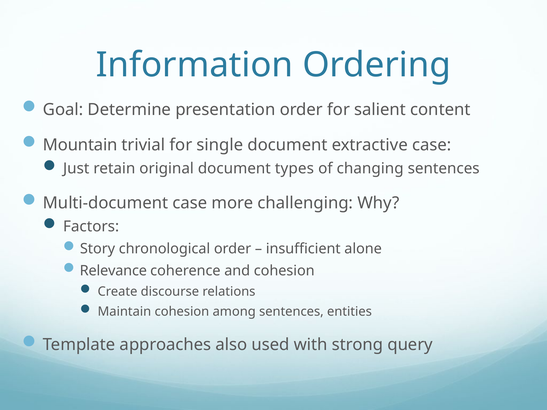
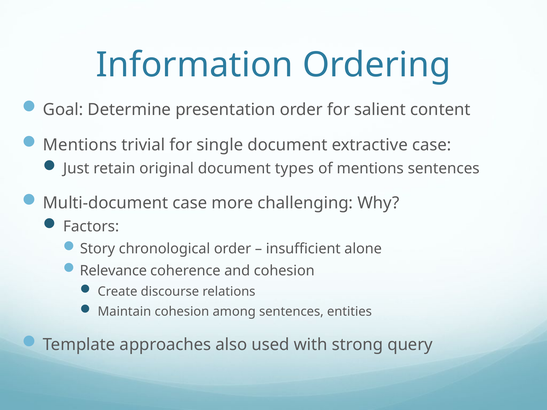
Mountain at (80, 145): Mountain -> Mentions
of changing: changing -> mentions
